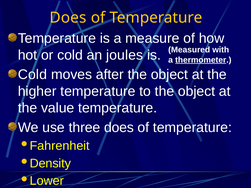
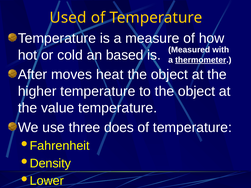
Does at (68, 18): Does -> Used
joules: joules -> based
Cold at (32, 75): Cold -> After
after: after -> heat
